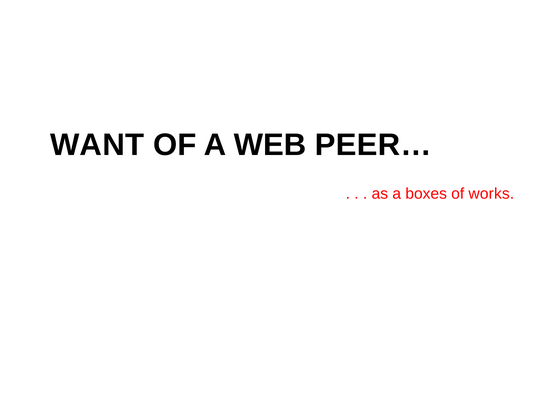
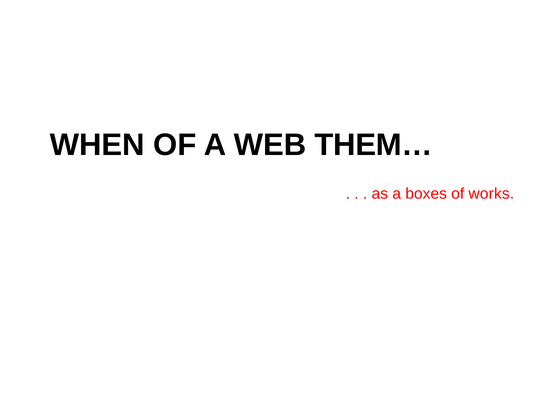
WANT: WANT -> WHEN
PEER…: PEER… -> THEM…
